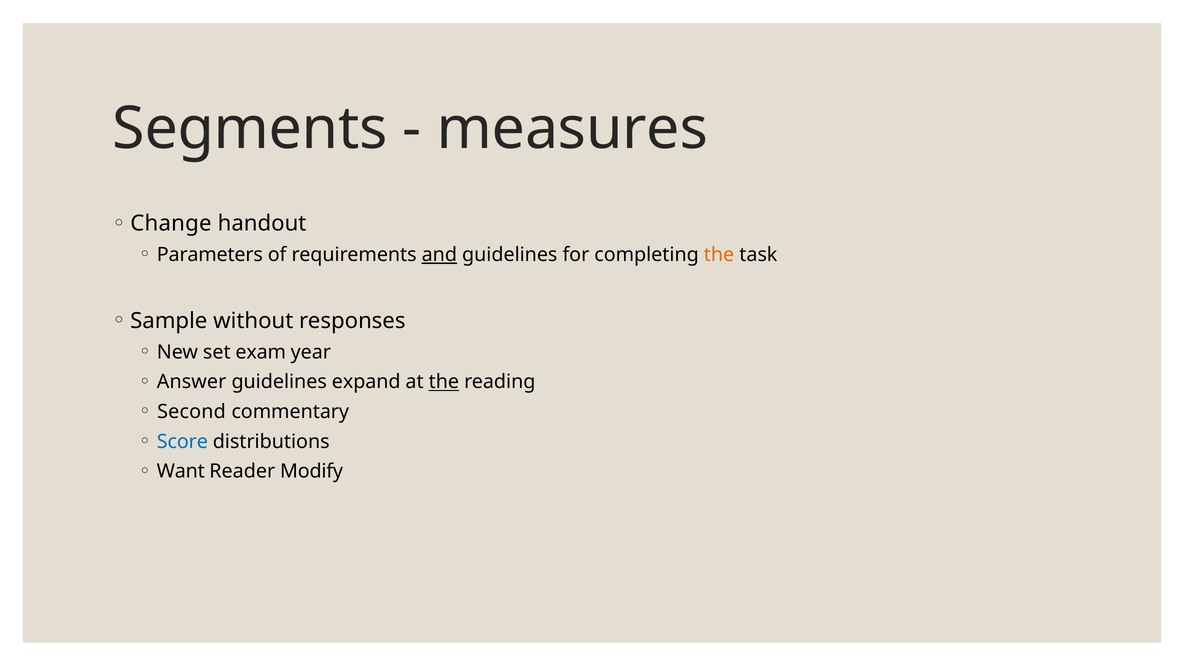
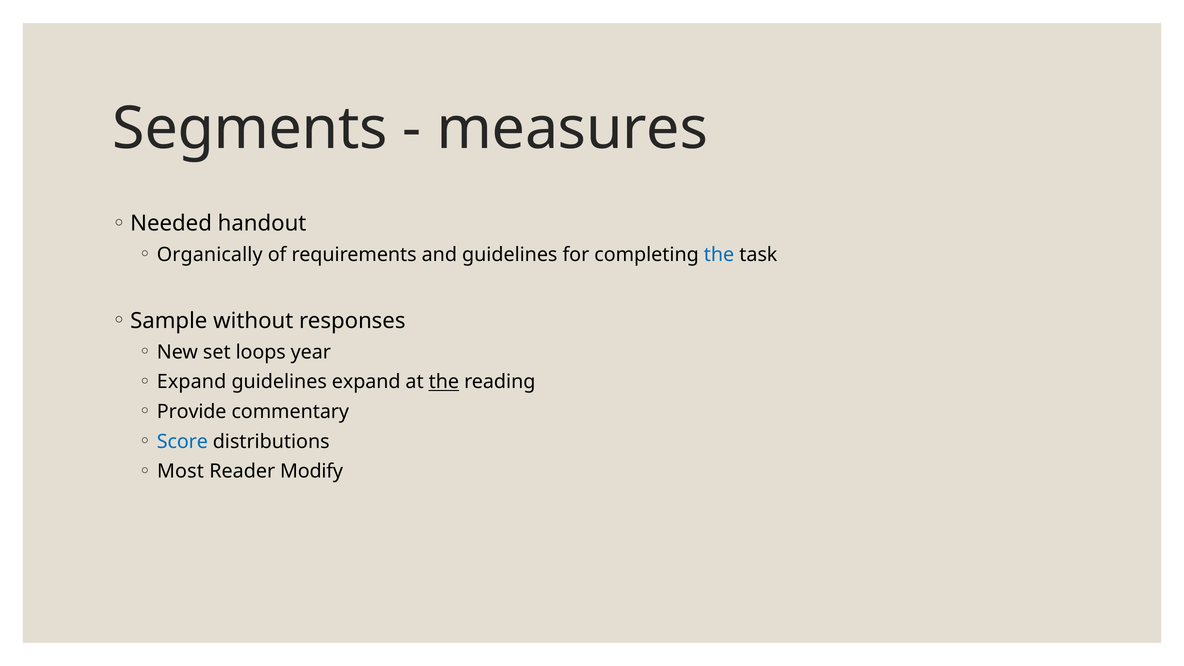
Change: Change -> Needed
Parameters: Parameters -> Organically
and underline: present -> none
the at (719, 255) colour: orange -> blue
exam: exam -> loops
Answer at (192, 382): Answer -> Expand
Second: Second -> Provide
Want: Want -> Most
